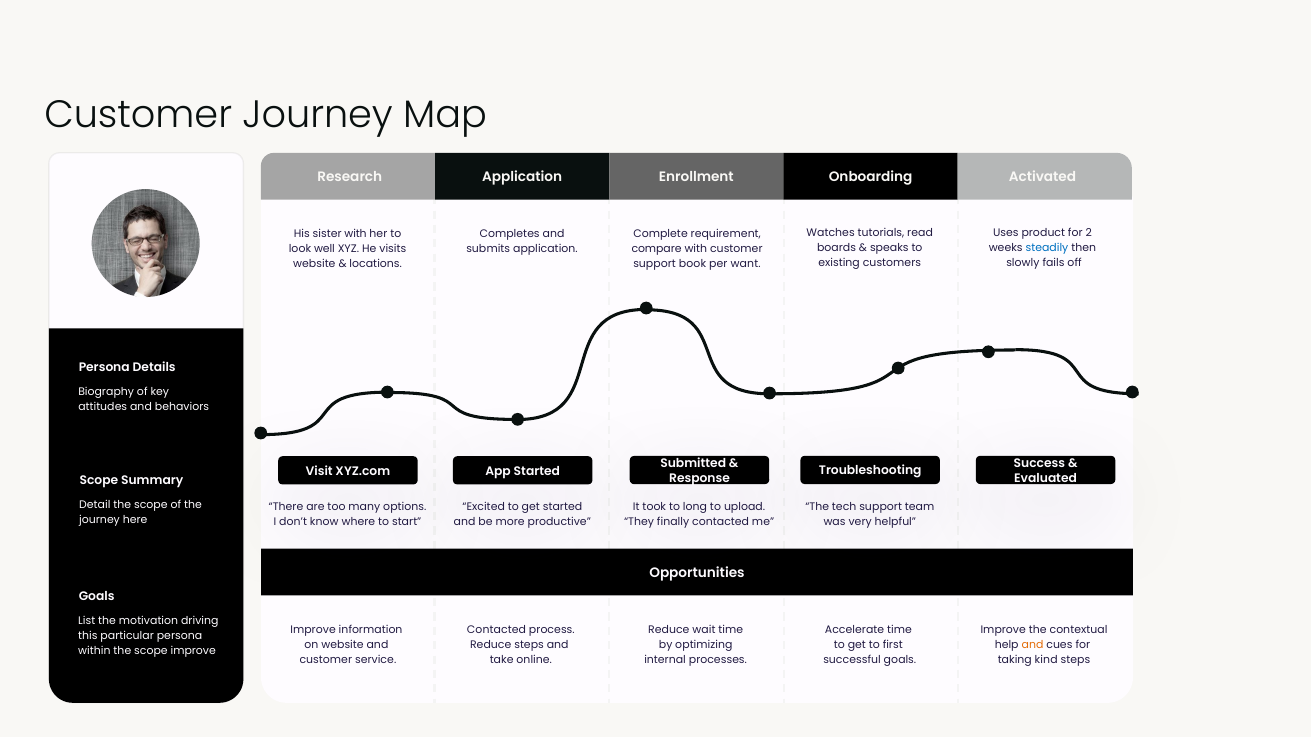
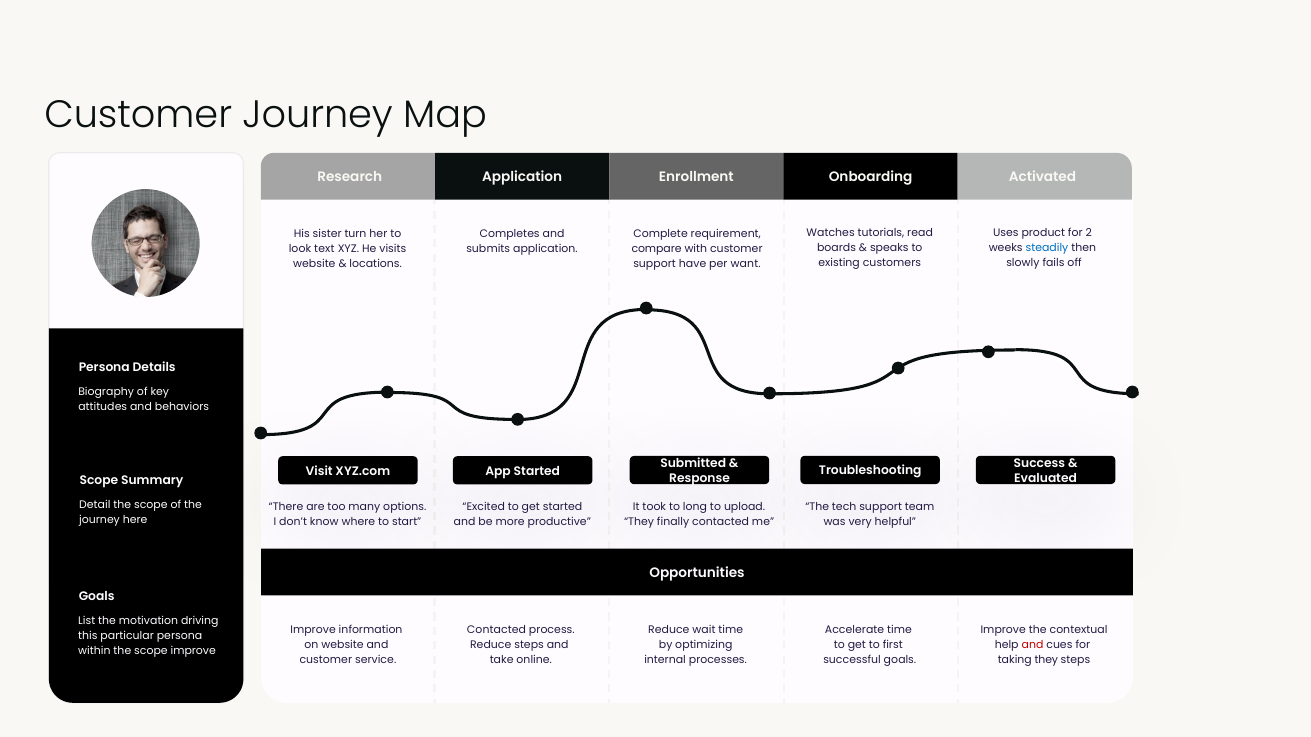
sister with: with -> turn
well: well -> text
book: book -> have
and at (1033, 645) colour: orange -> red
taking kind: kind -> they
